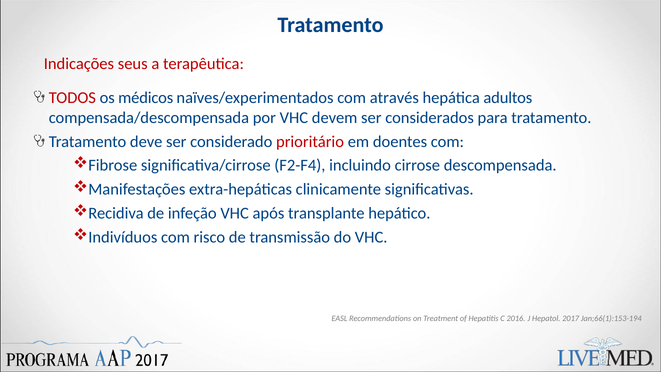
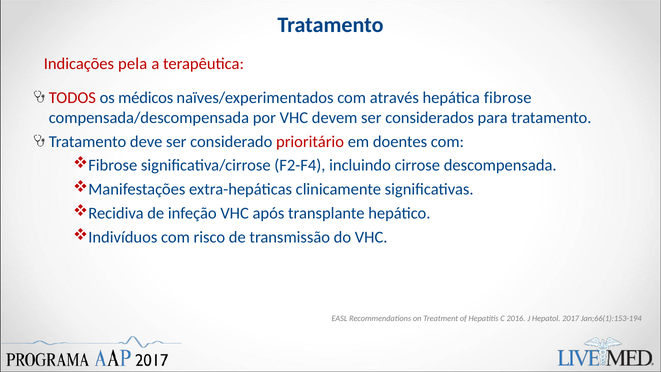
seus: seus -> pela
hepática adultos: adultos -> fibrose
